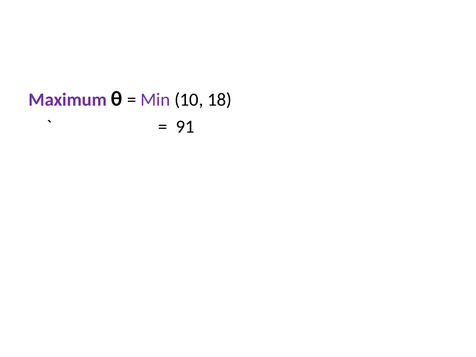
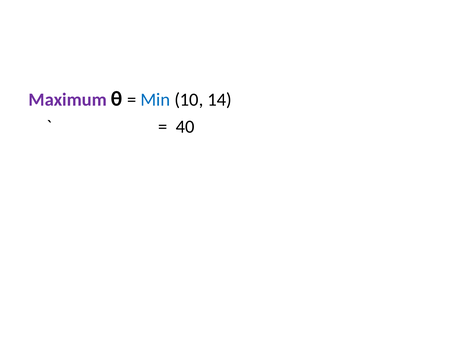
Min colour: purple -> blue
18: 18 -> 14
91: 91 -> 40
